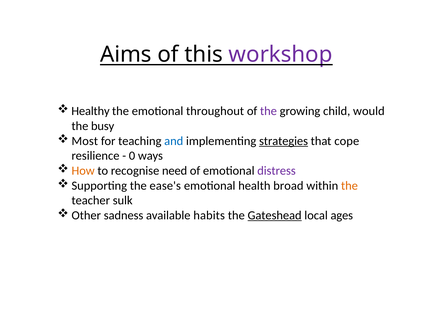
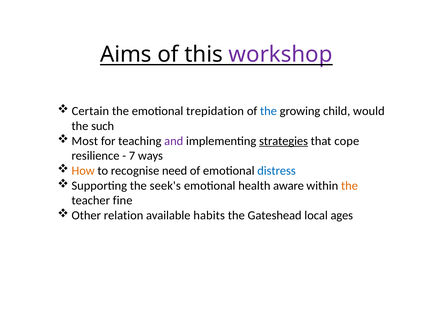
Healthy: Healthy -> Certain
throughout: throughout -> trepidation
the at (268, 111) colour: purple -> blue
busy: busy -> such
and colour: blue -> purple
0: 0 -> 7
distress colour: purple -> blue
ease's: ease's -> seek's
broad: broad -> aware
sulk: sulk -> fine
sadness: sadness -> relation
Gateshead underline: present -> none
